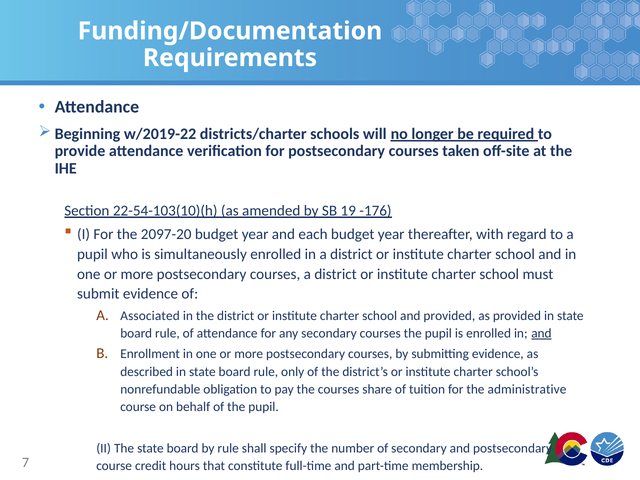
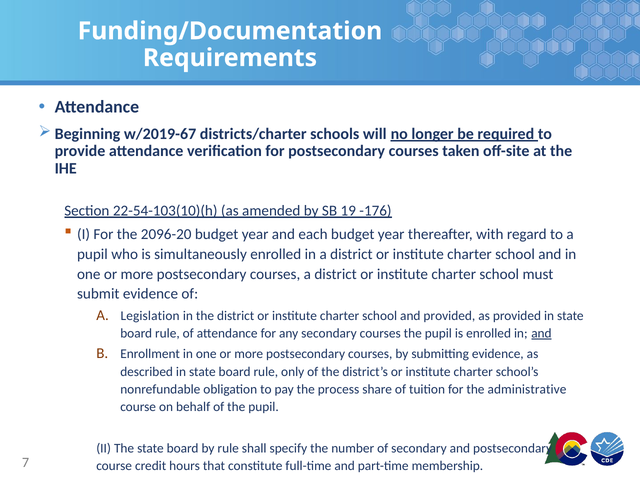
w/2019-22: w/2019-22 -> w/2019-67
2097-20: 2097-20 -> 2096-20
Associated: Associated -> Legislation
the courses: courses -> process
